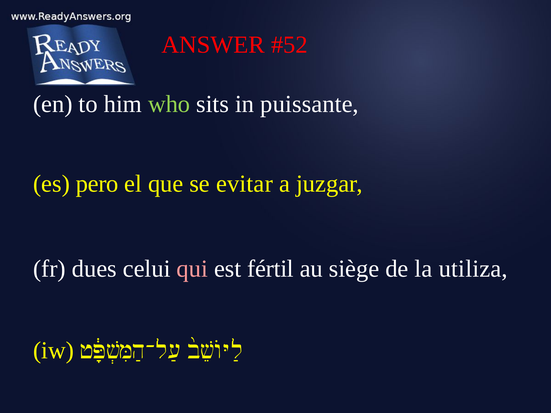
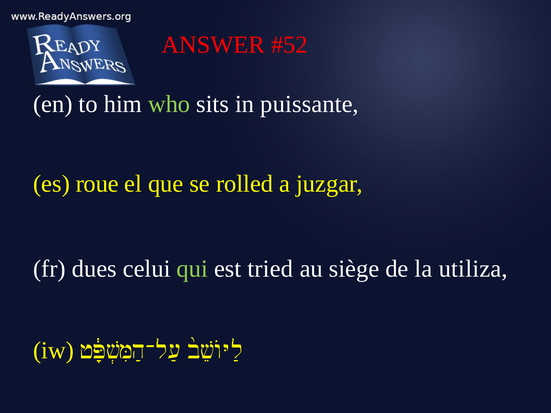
pero: pero -> roue
evitar: evitar -> rolled
qui colour: pink -> light green
fértil: fértil -> tried
